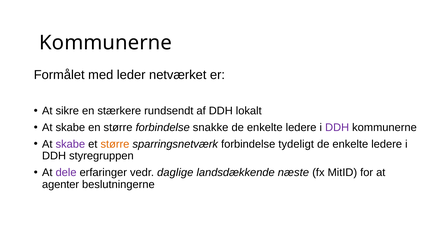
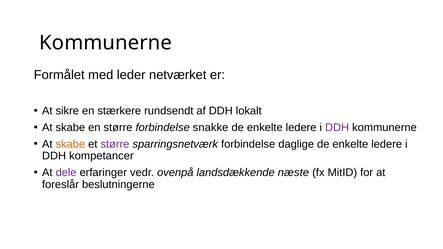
skabe at (70, 144) colour: purple -> orange
større at (115, 144) colour: orange -> purple
tydeligt: tydeligt -> daglige
styregruppen: styregruppen -> kompetancer
daglige: daglige -> ovenpå
agenter: agenter -> foreslår
